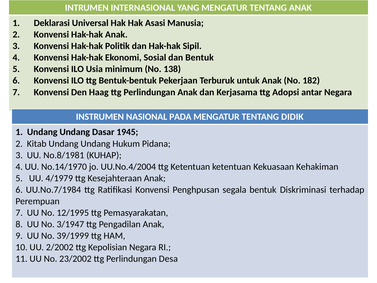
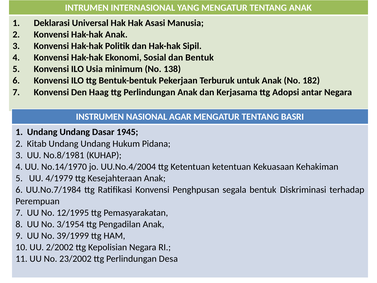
PADA: PADA -> AGAR
DIDIK: DIDIK -> BASRI
3/1947: 3/1947 -> 3/1954
